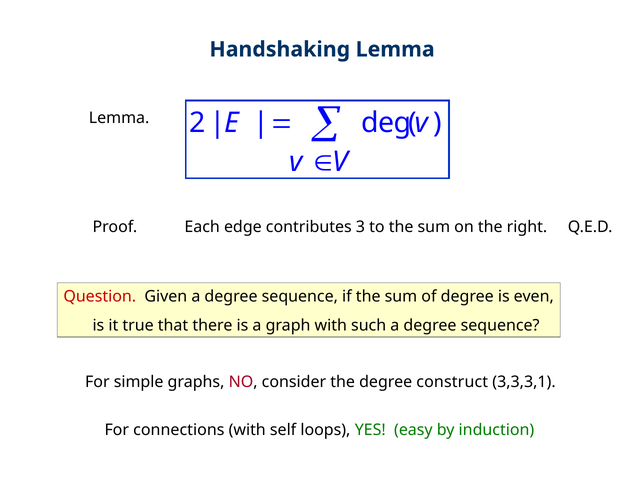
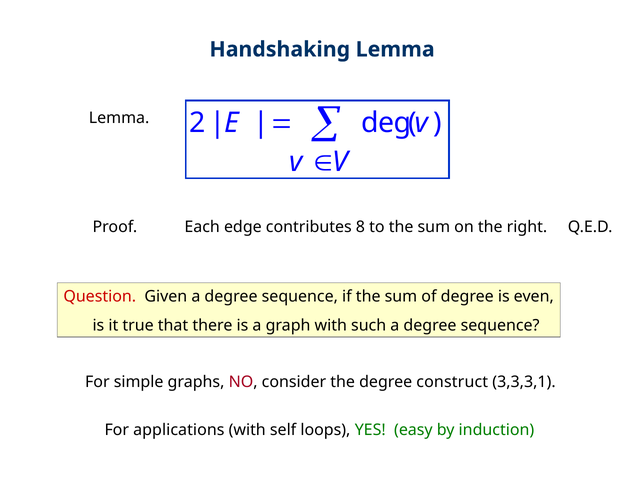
3: 3 -> 8
connections: connections -> applications
